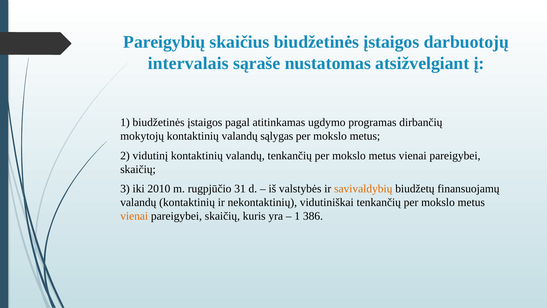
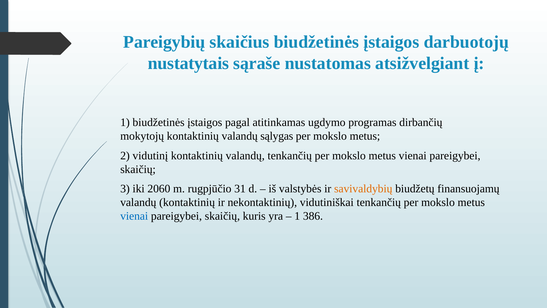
intervalais: intervalais -> nustatytais
2010: 2010 -> 2060
vienai at (134, 216) colour: orange -> blue
